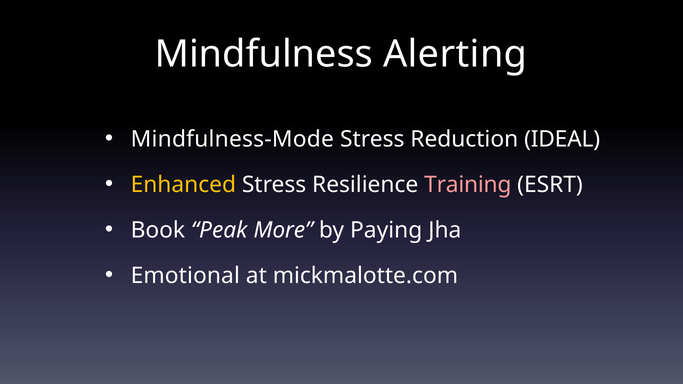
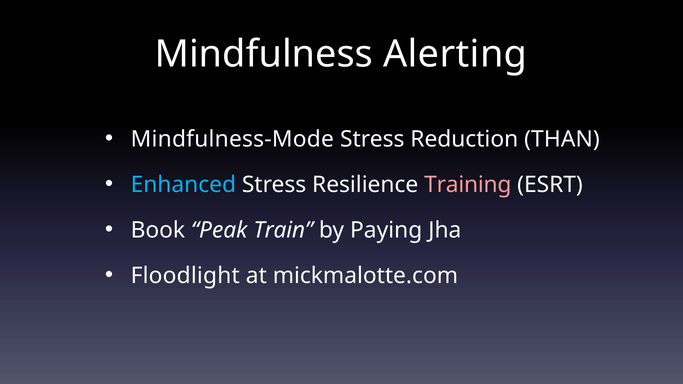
IDEAL: IDEAL -> THAN
Enhanced colour: yellow -> light blue
More: More -> Train
Emotional: Emotional -> Floodlight
